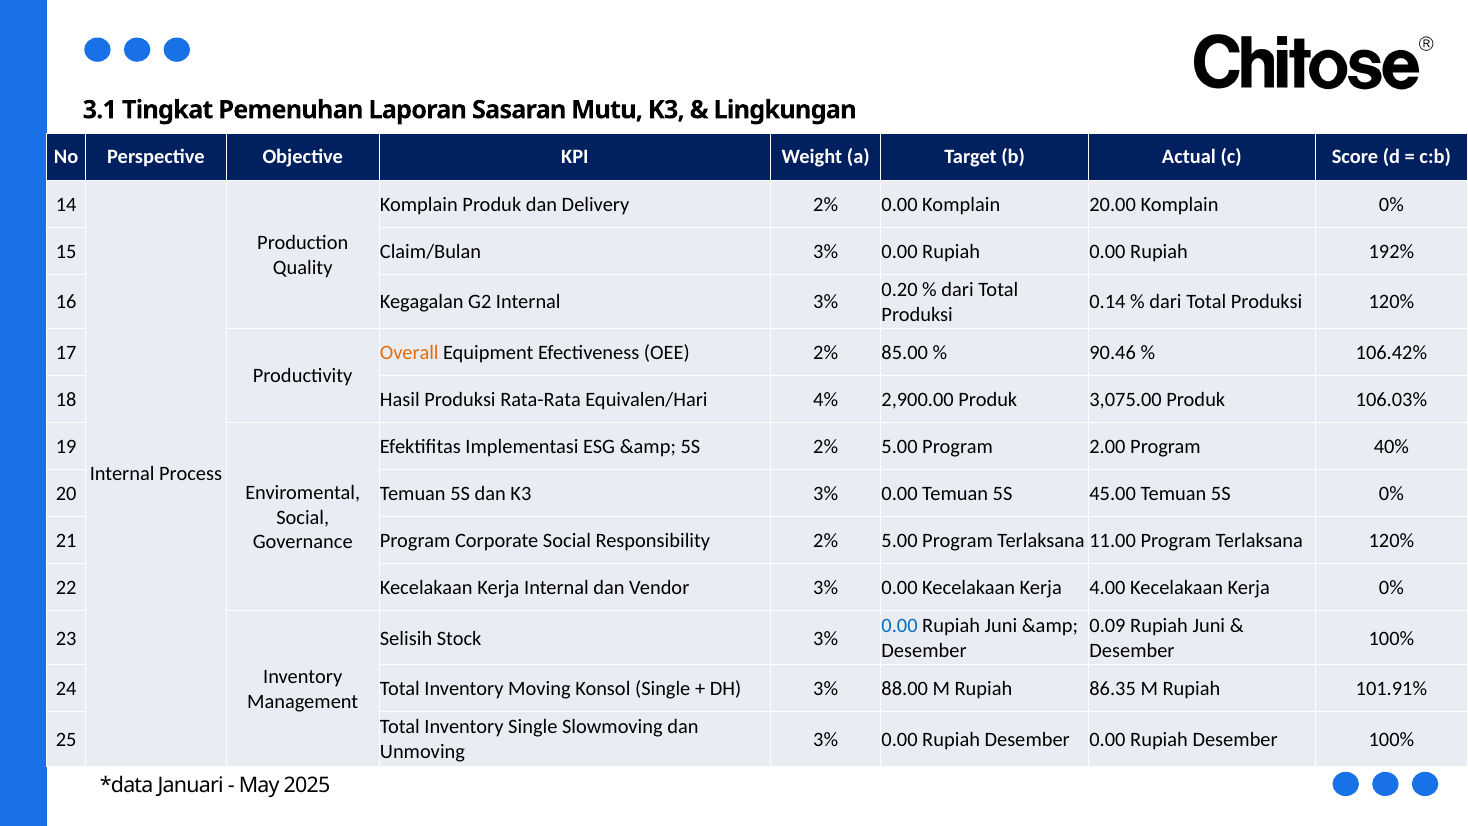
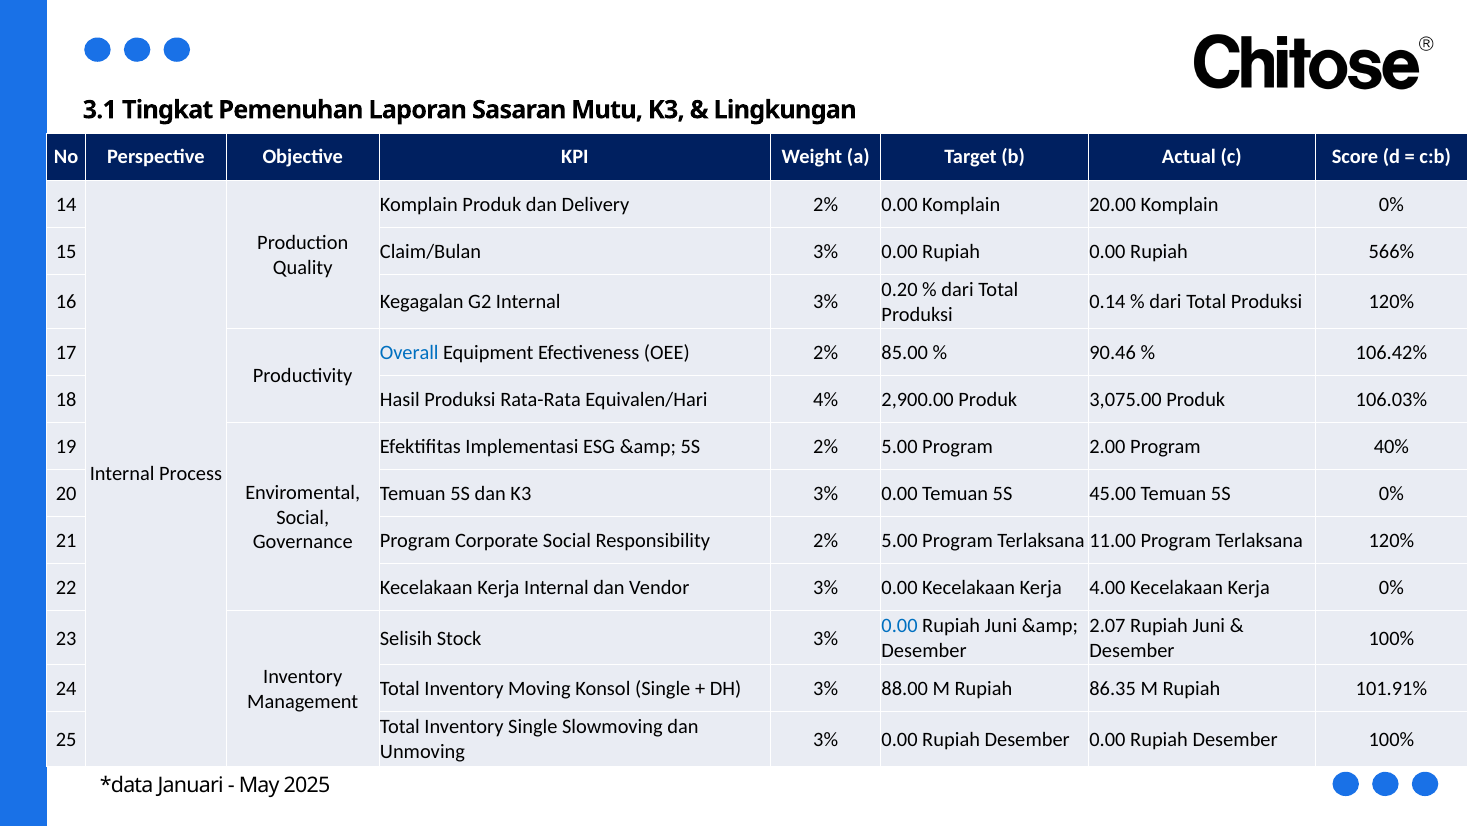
192%: 192% -> 566%
Overall colour: orange -> blue
0.09: 0.09 -> 2.07
